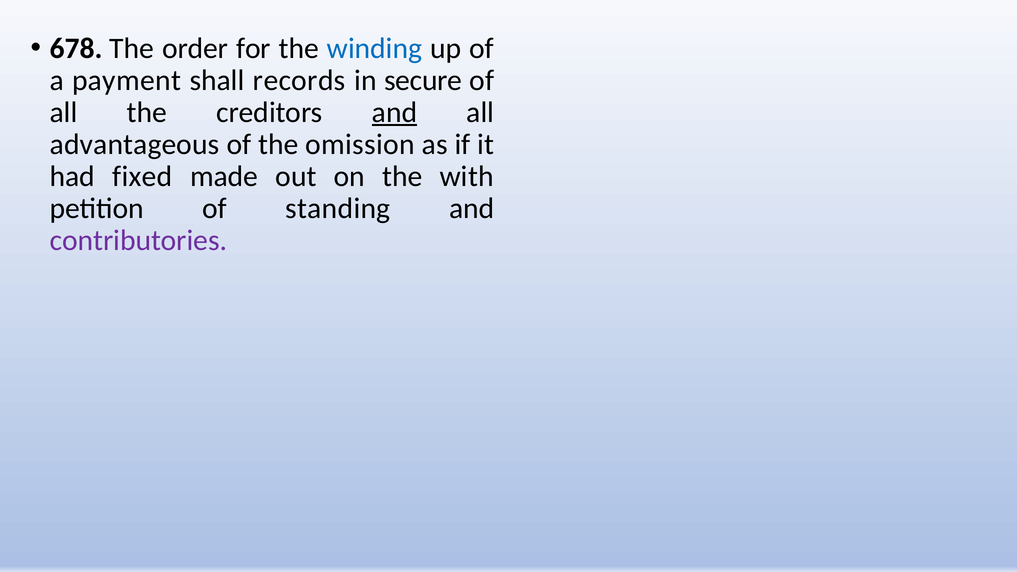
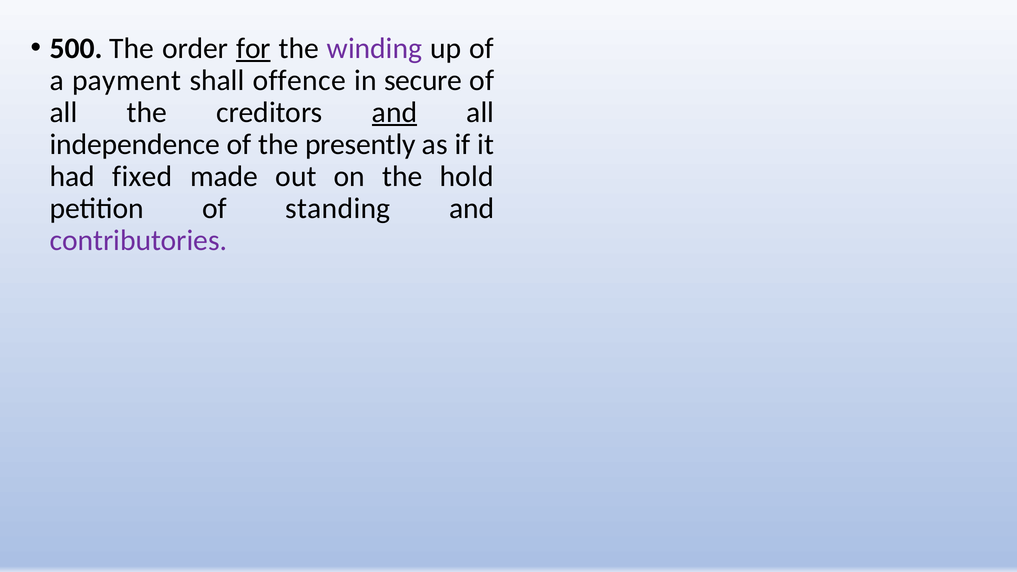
678: 678 -> 500
for underline: none -> present
winding colour: blue -> purple
records: records -> offence
advantageous: advantageous -> independence
omission: omission -> presently
with: with -> hold
